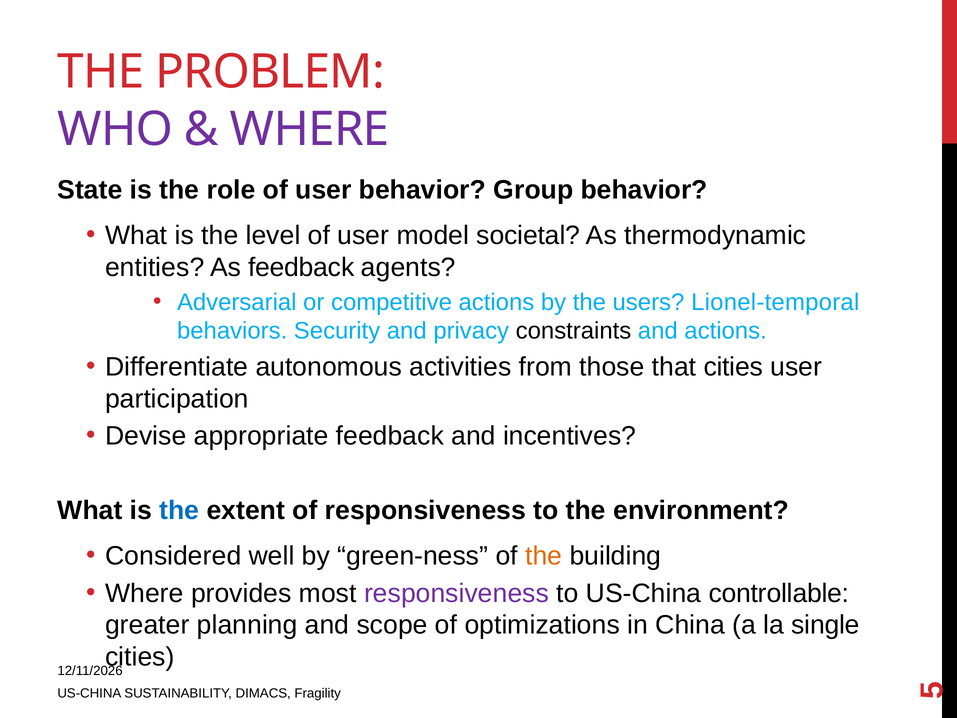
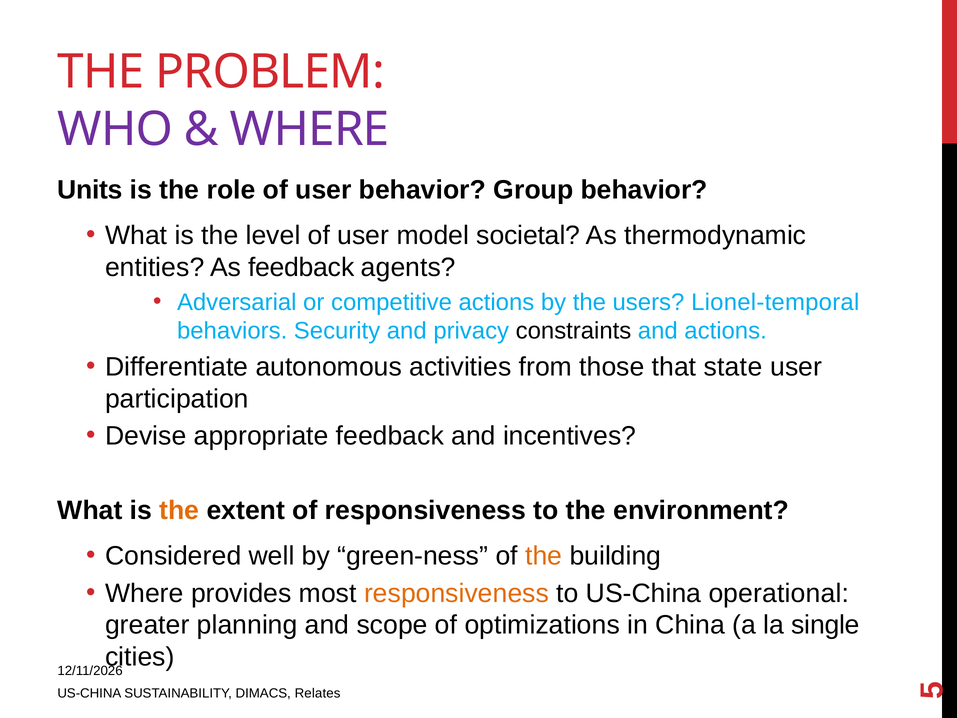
State: State -> Units
that cities: cities -> state
the at (179, 511) colour: blue -> orange
responsiveness at (456, 593) colour: purple -> orange
controllable: controllable -> operational
Fragility: Fragility -> Relates
